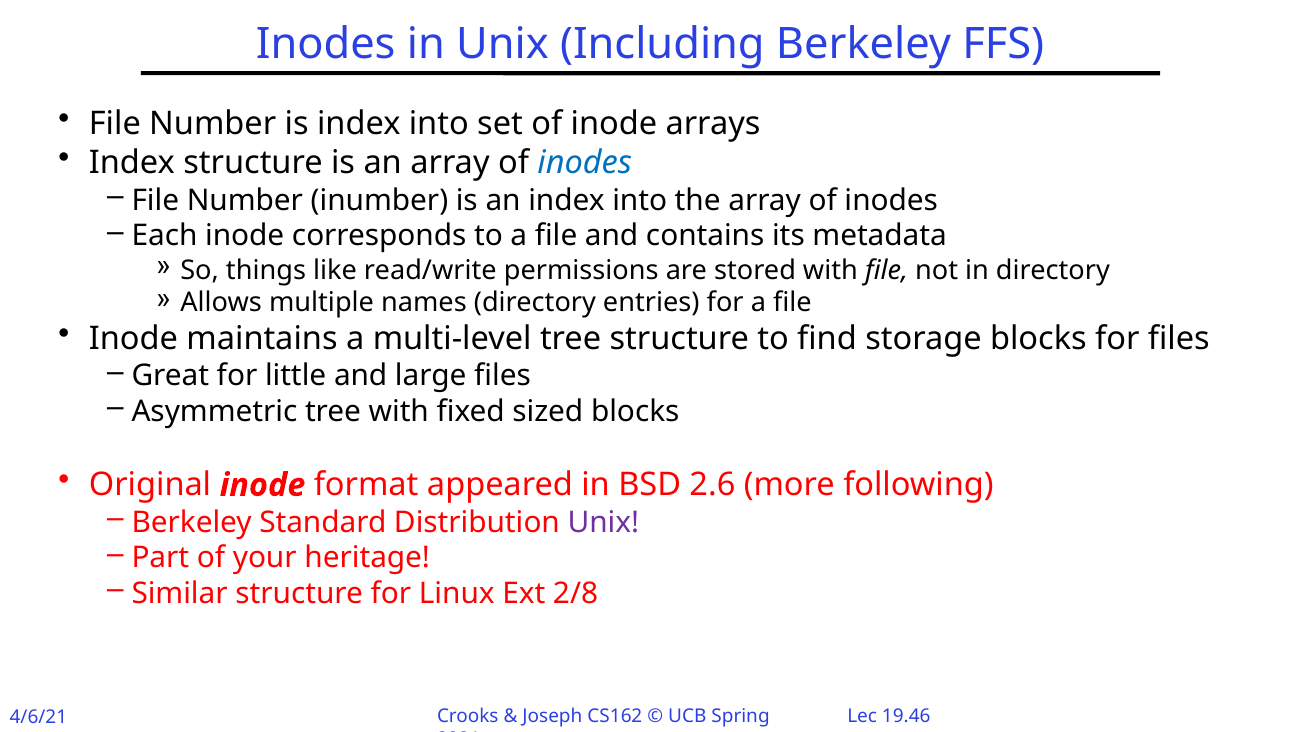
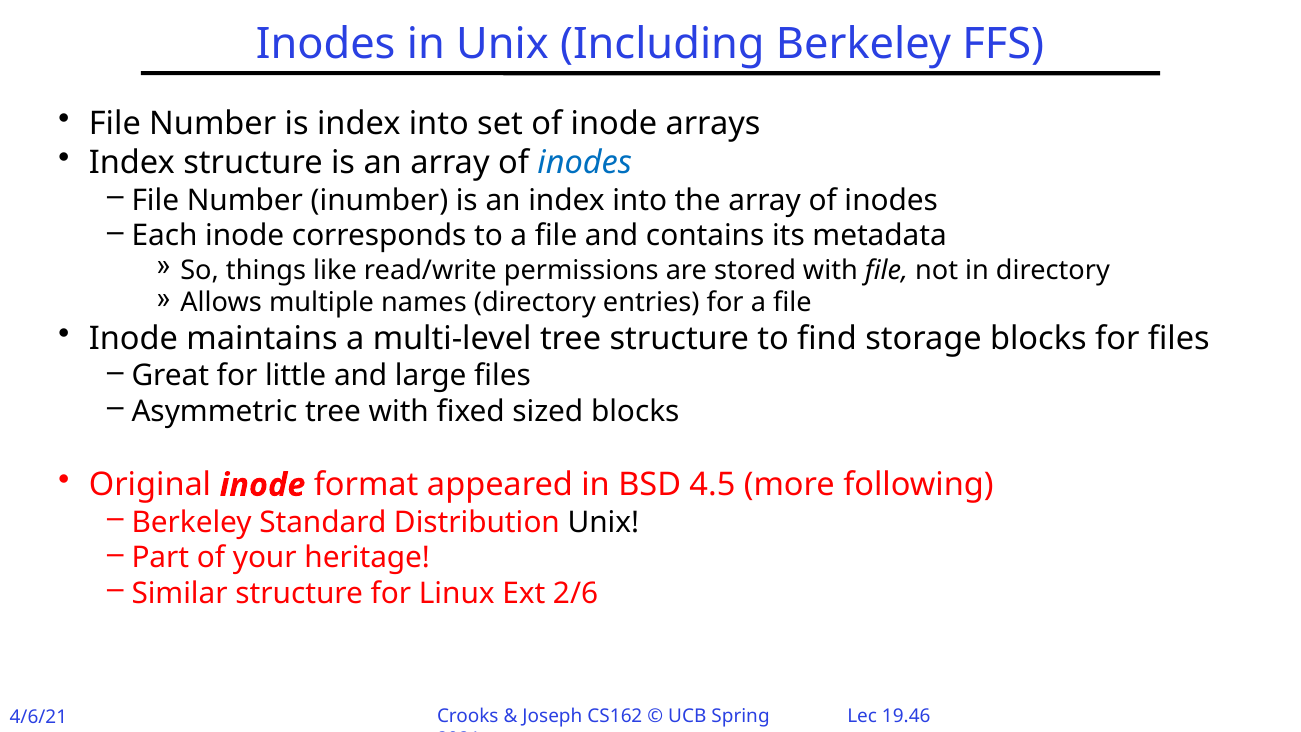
2.6: 2.6 -> 4.5
Unix at (603, 522) colour: purple -> black
2/8: 2/8 -> 2/6
